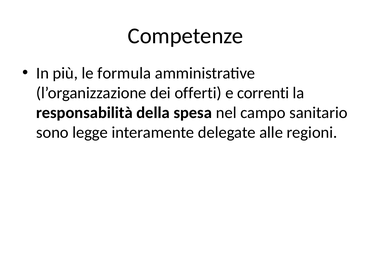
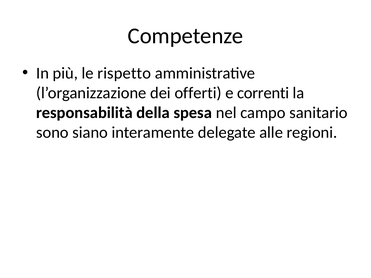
formula: formula -> rispetto
legge: legge -> siano
